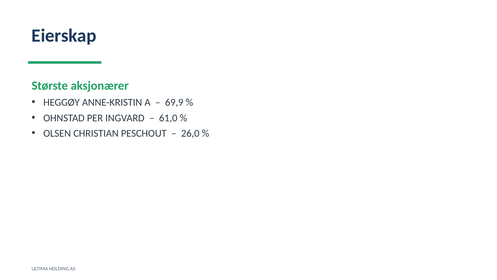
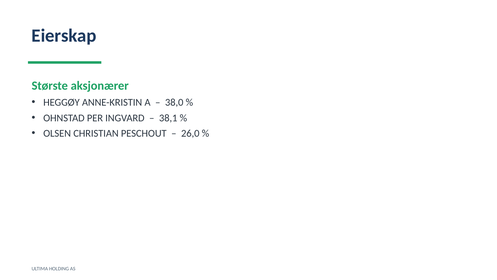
69,9: 69,9 -> 38,0
61,0: 61,0 -> 38,1
